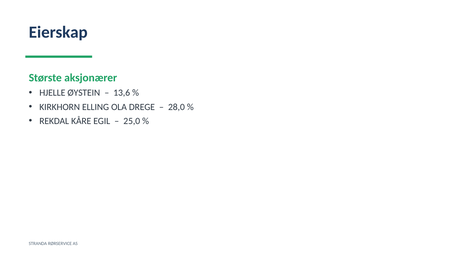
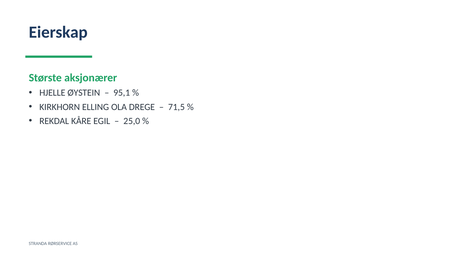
13,6: 13,6 -> 95,1
28,0: 28,0 -> 71,5
